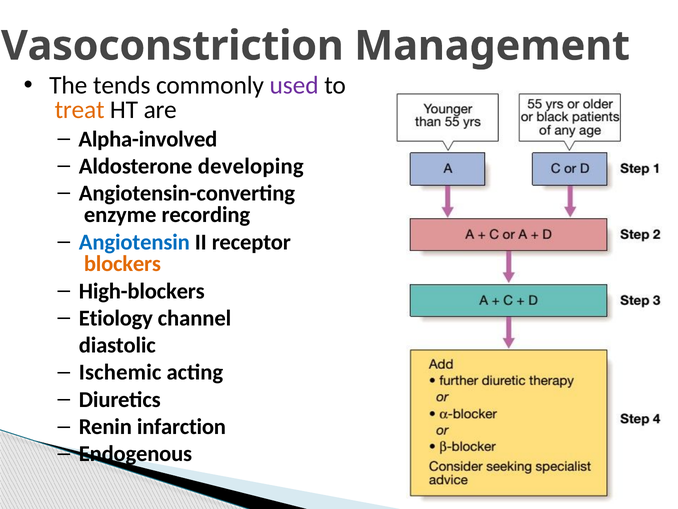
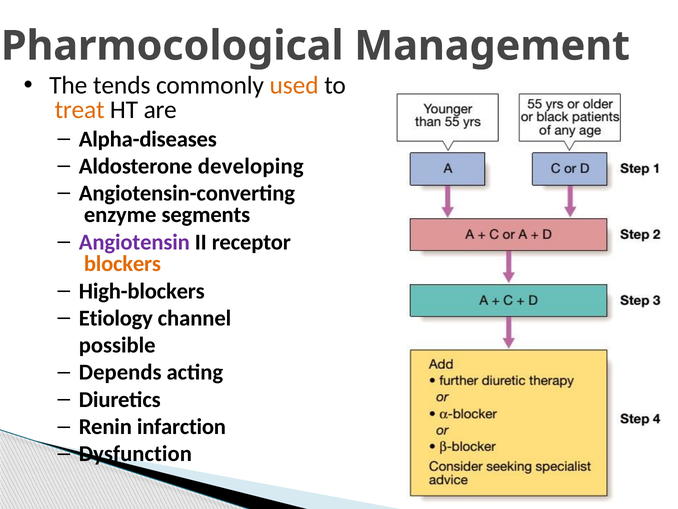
Vasoconstriction: Vasoconstriction -> Pharmocological
used colour: purple -> orange
Alpha-involved: Alpha-involved -> Alpha-diseases
recording: recording -> segments
Angiotensin colour: blue -> purple
diastolic: diastolic -> possible
Ischemic: Ischemic -> Depends
Endogenous: Endogenous -> Dysfunction
